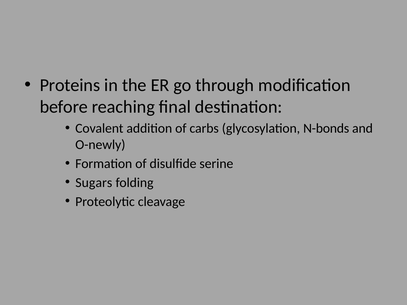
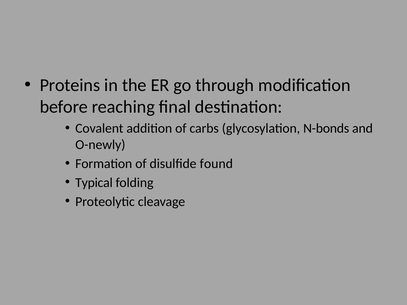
serine: serine -> found
Sugars: Sugars -> Typical
